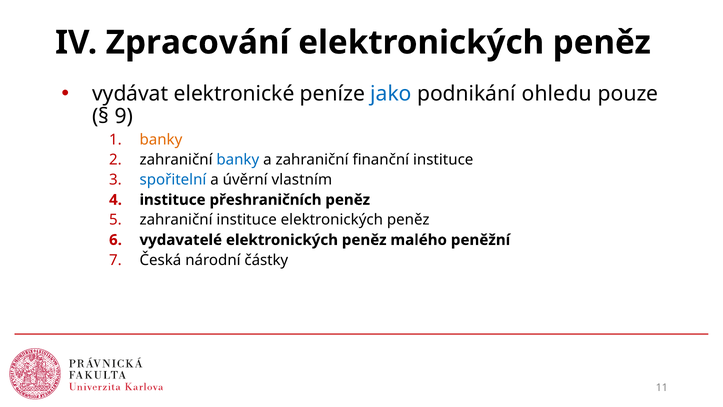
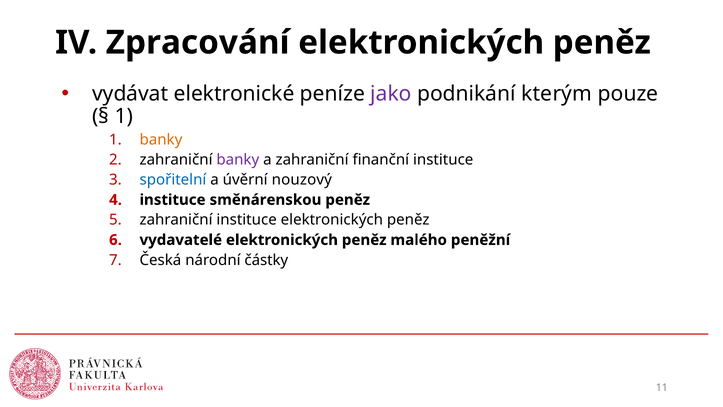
jako colour: blue -> purple
ohledu: ohledu -> kterým
9 at (124, 116): 9 -> 1
banky at (238, 160) colour: blue -> purple
vlastním: vlastním -> nouzový
přeshraničních: přeshraničních -> směnárenskou
